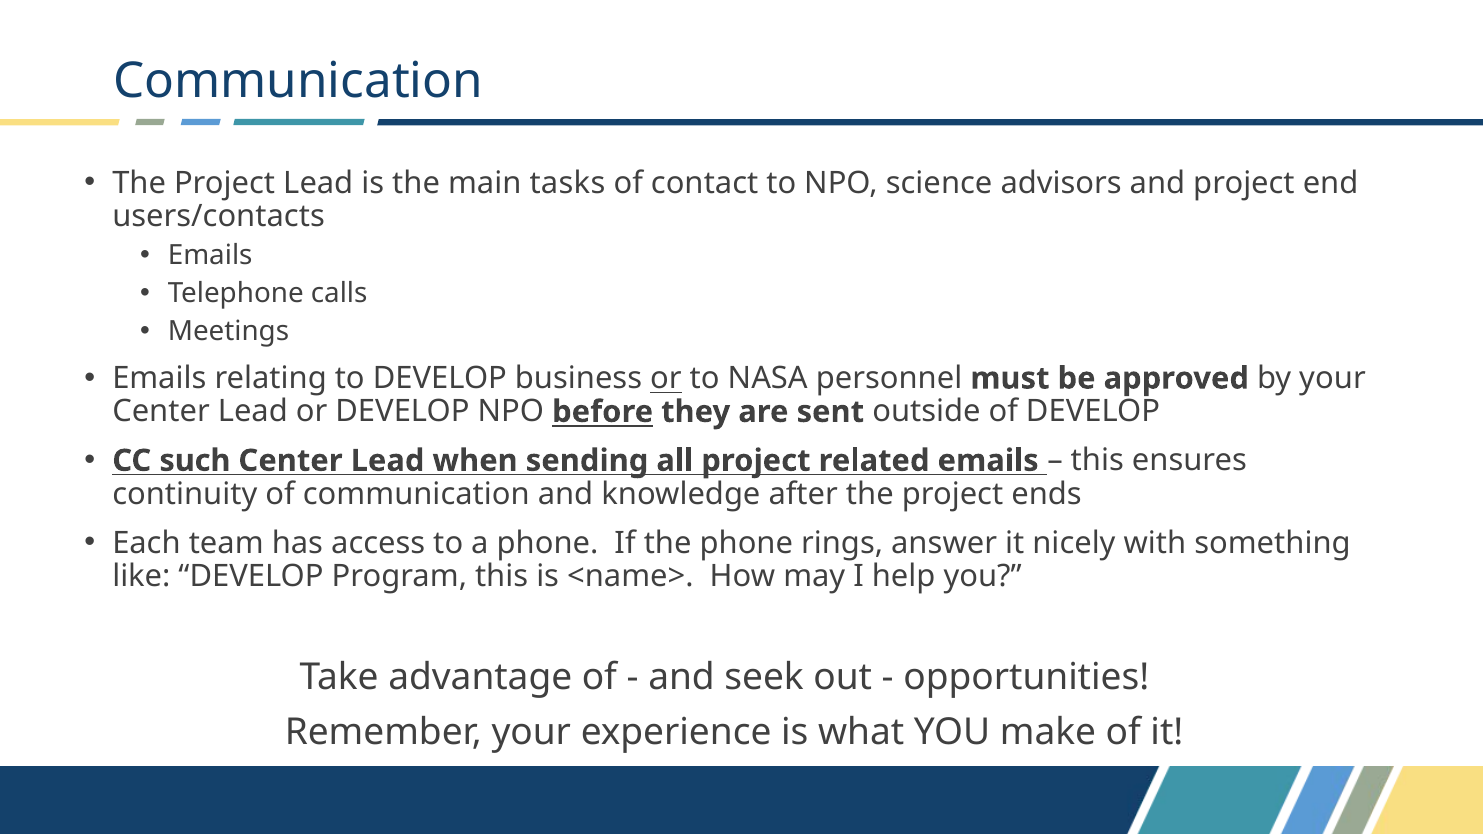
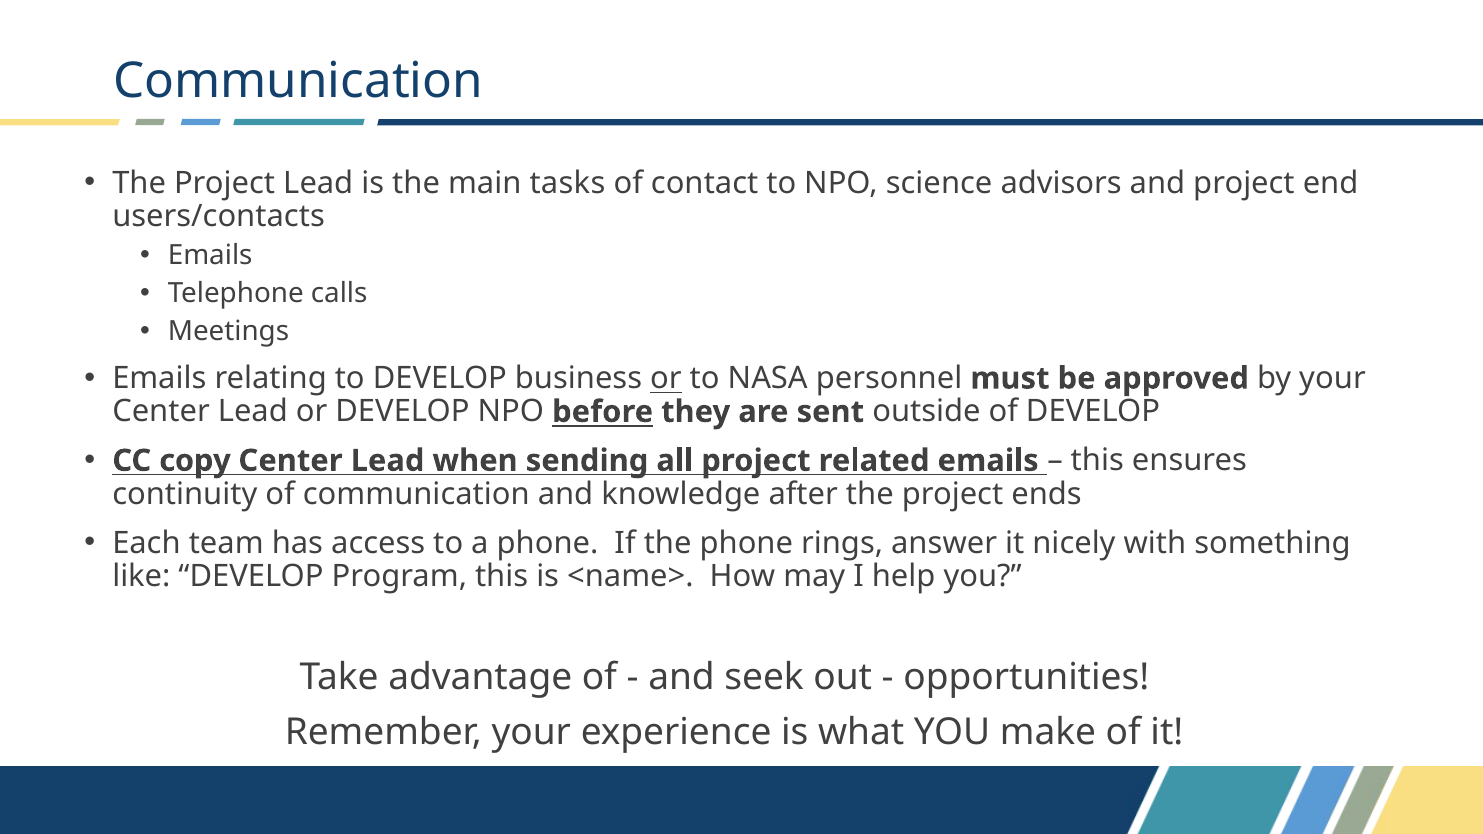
such: such -> copy
